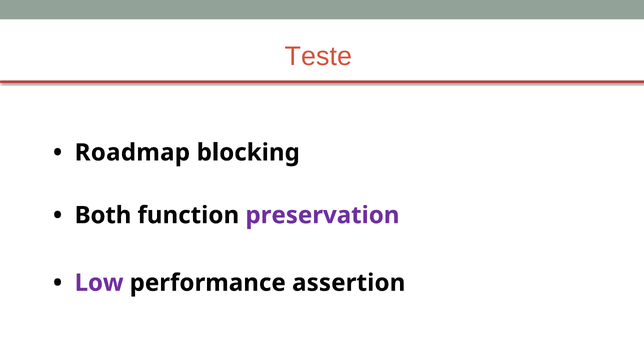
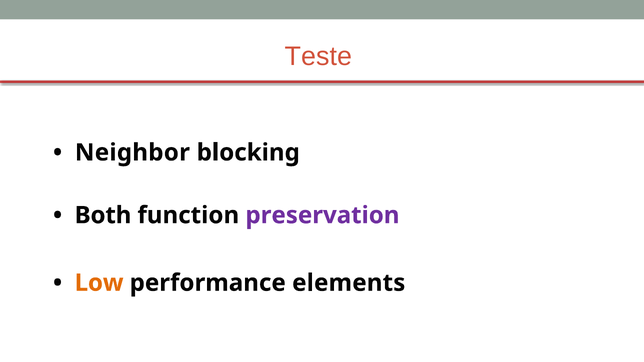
Roadmap: Roadmap -> Neighbor
Low colour: purple -> orange
assertion: assertion -> elements
